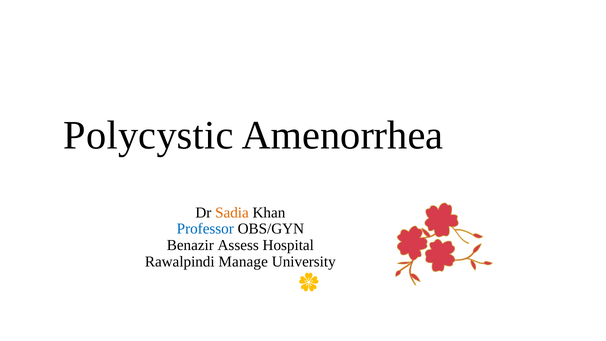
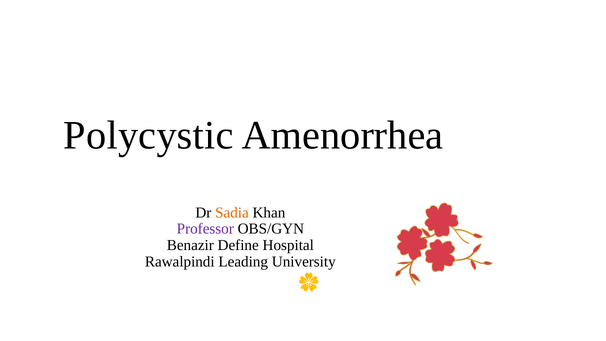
Professor colour: blue -> purple
Assess: Assess -> Define
Manage: Manage -> Leading
